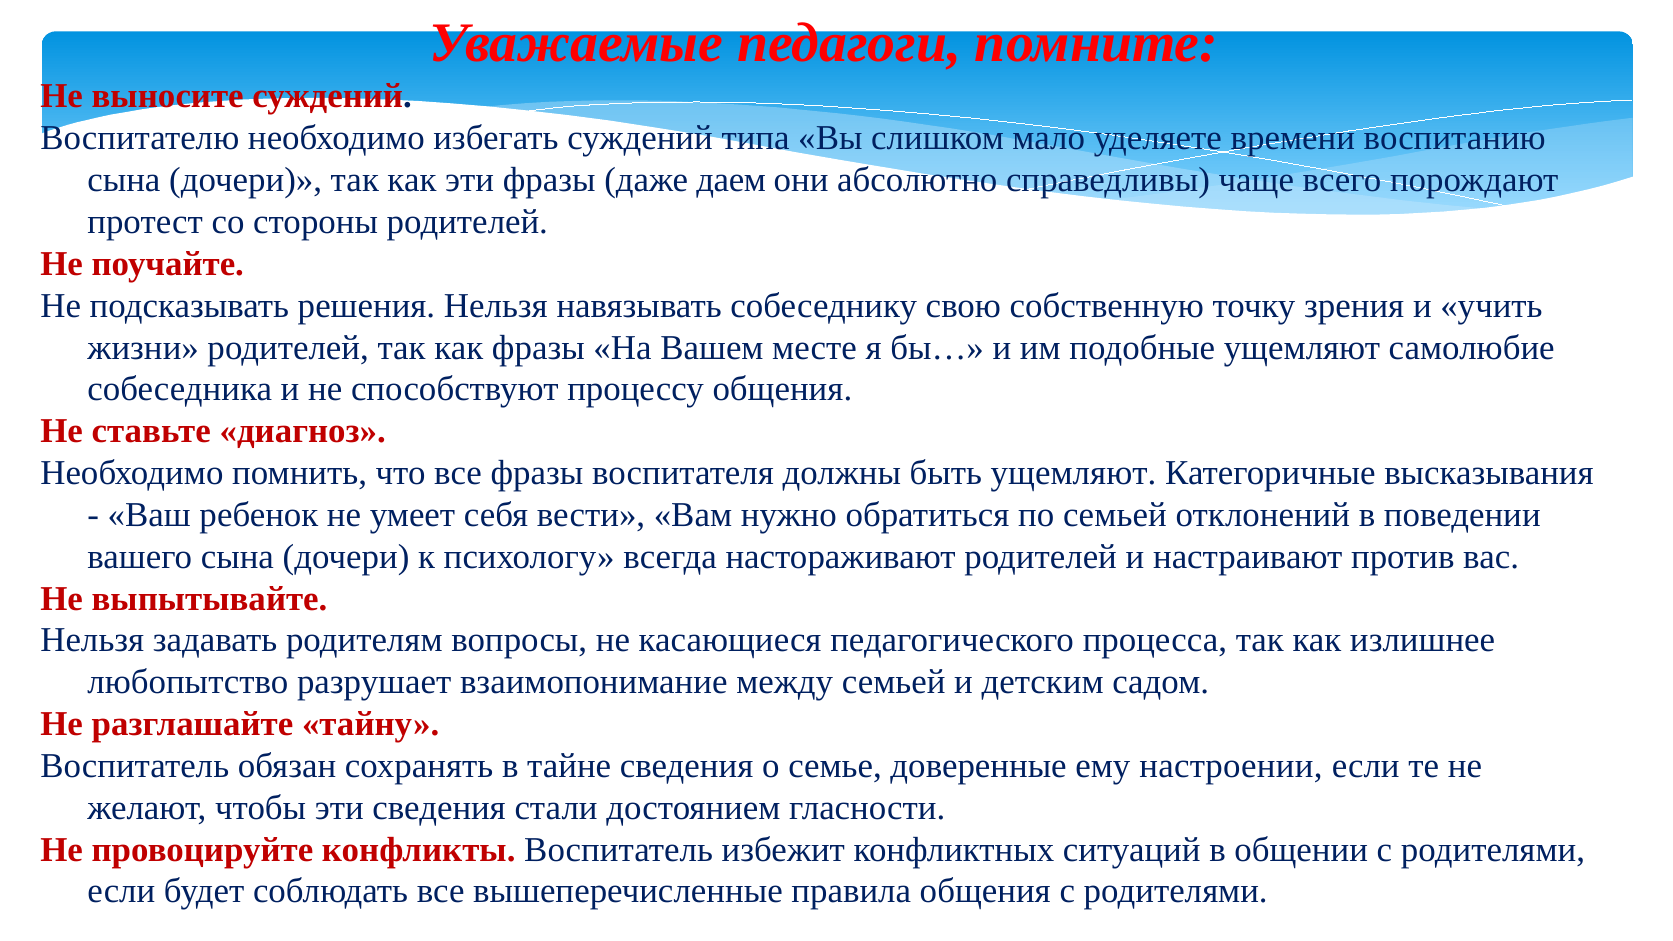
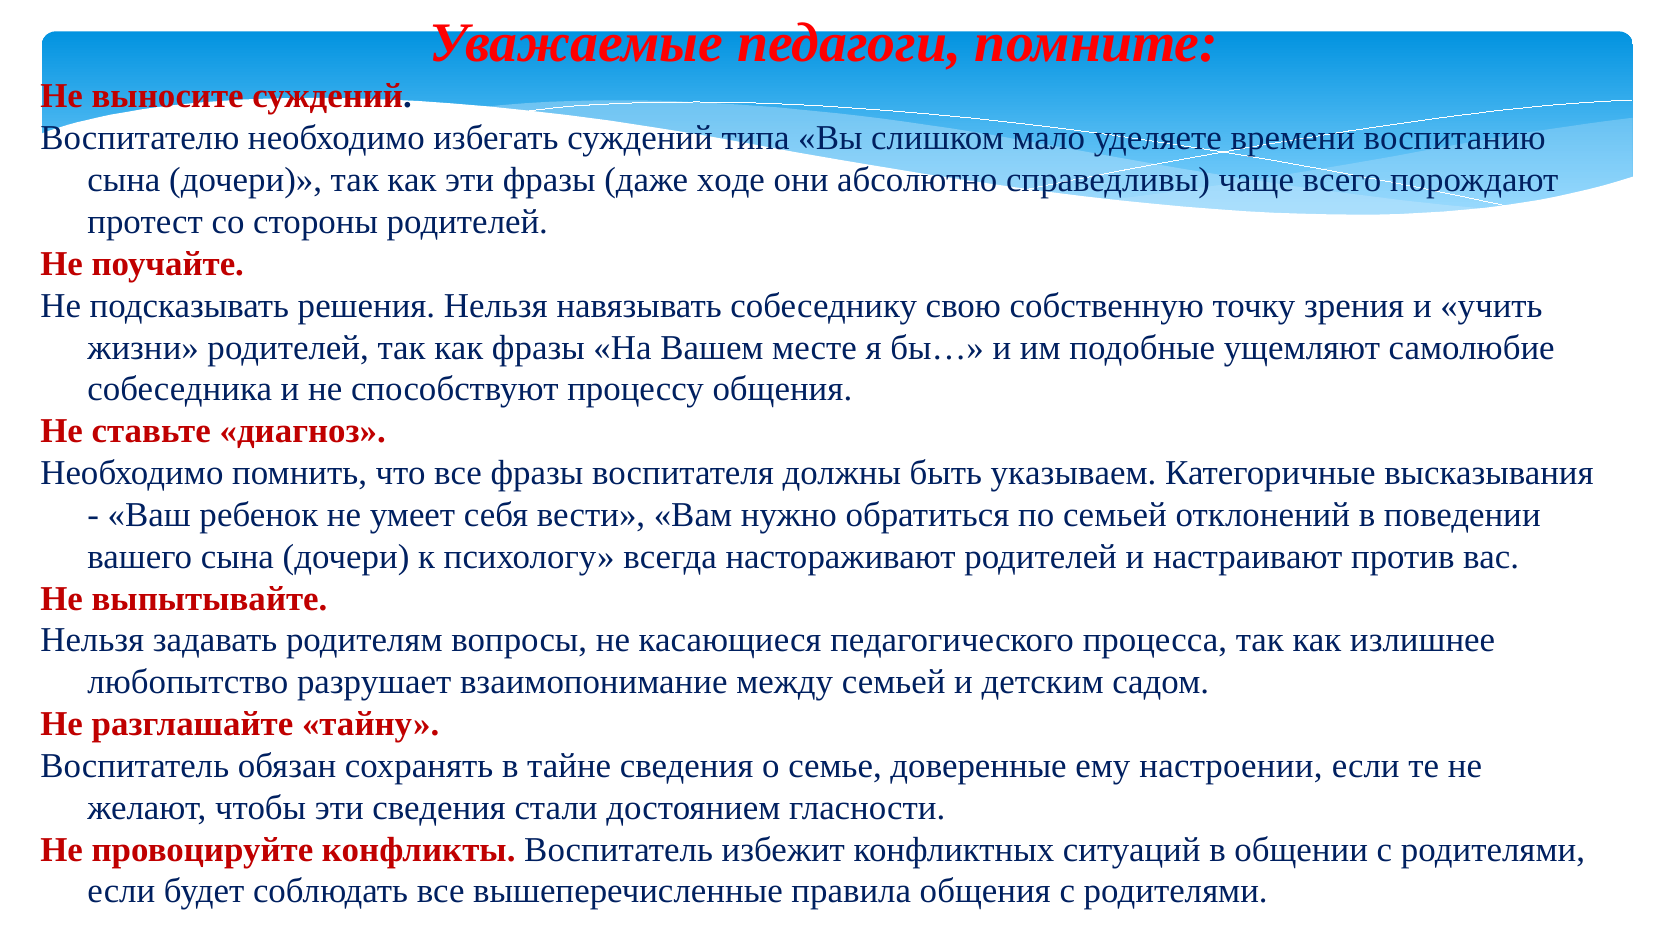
даем: даем -> ходе
быть ущемляют: ущемляют -> указываем
